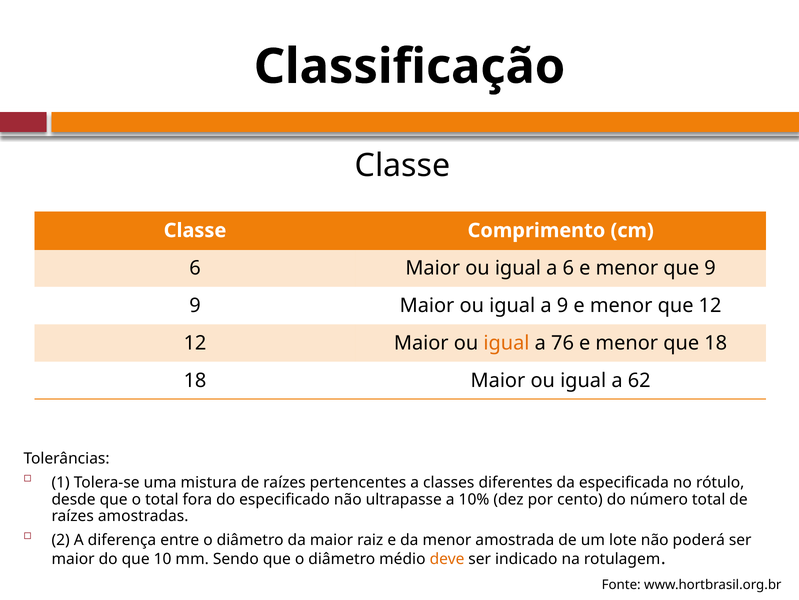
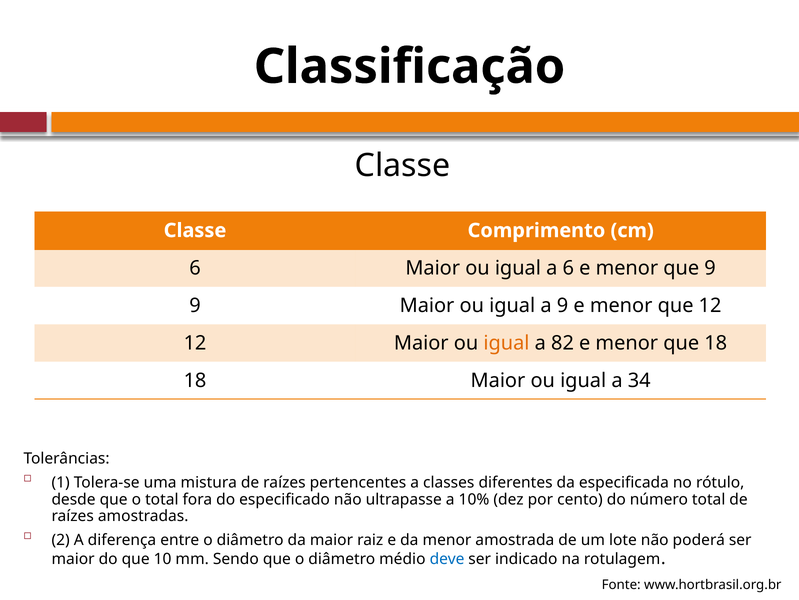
76: 76 -> 82
62: 62 -> 34
deve colour: orange -> blue
